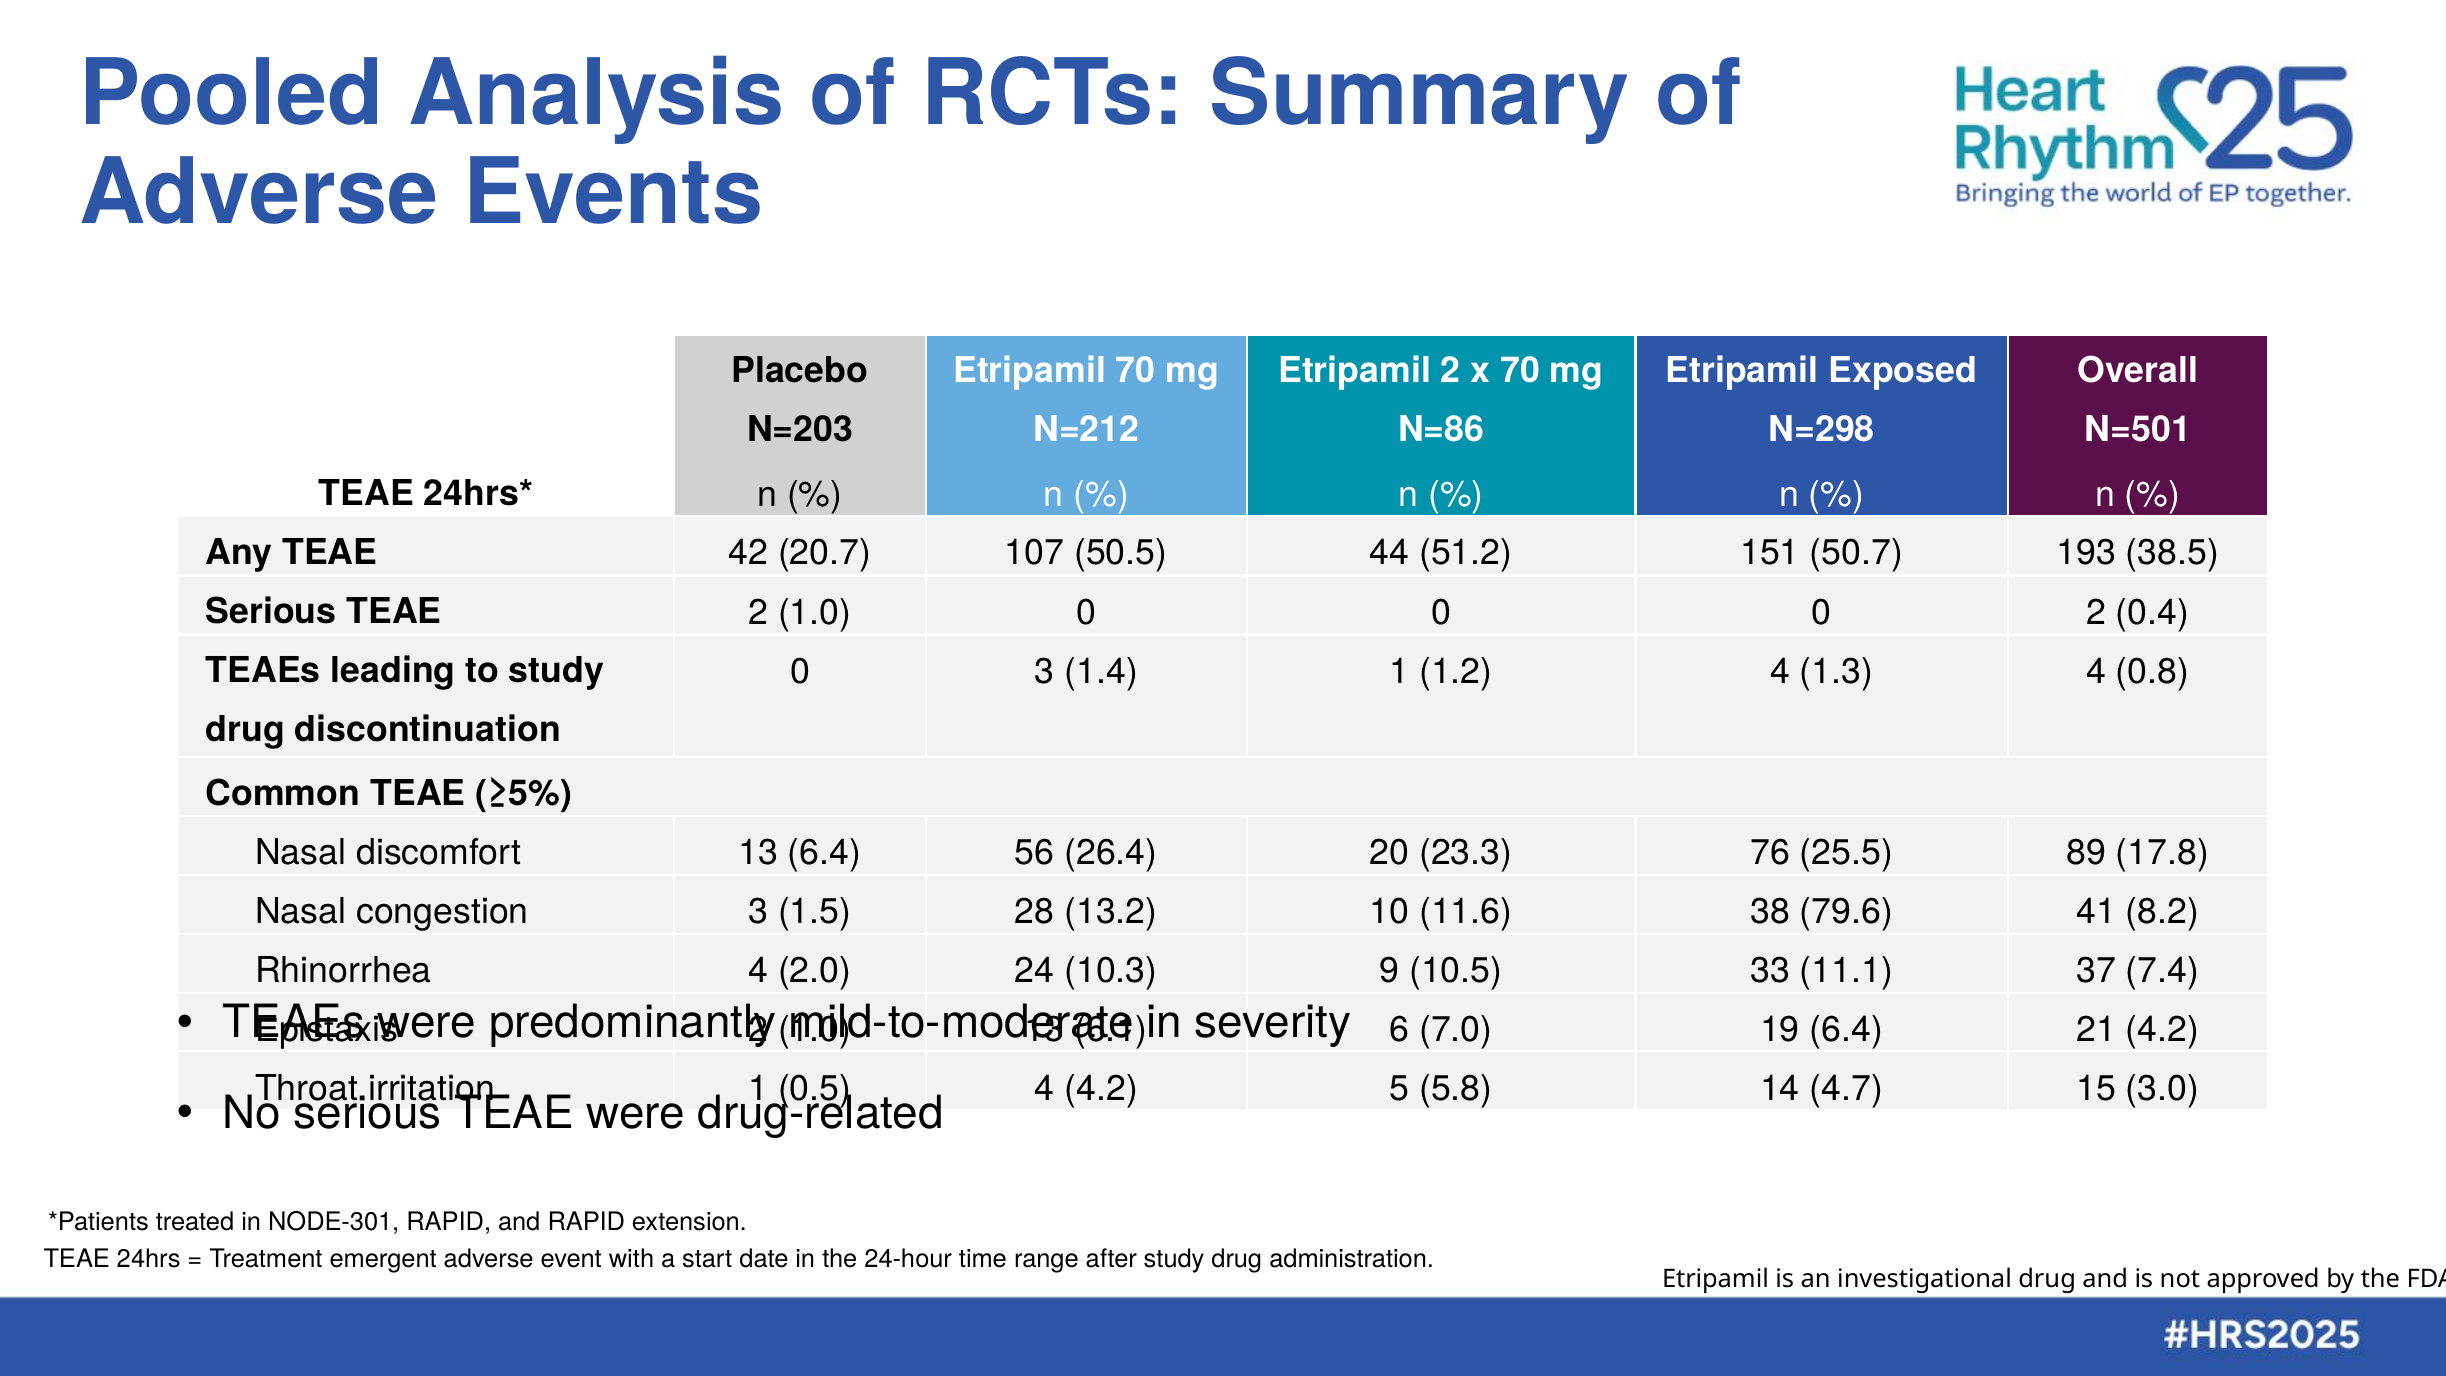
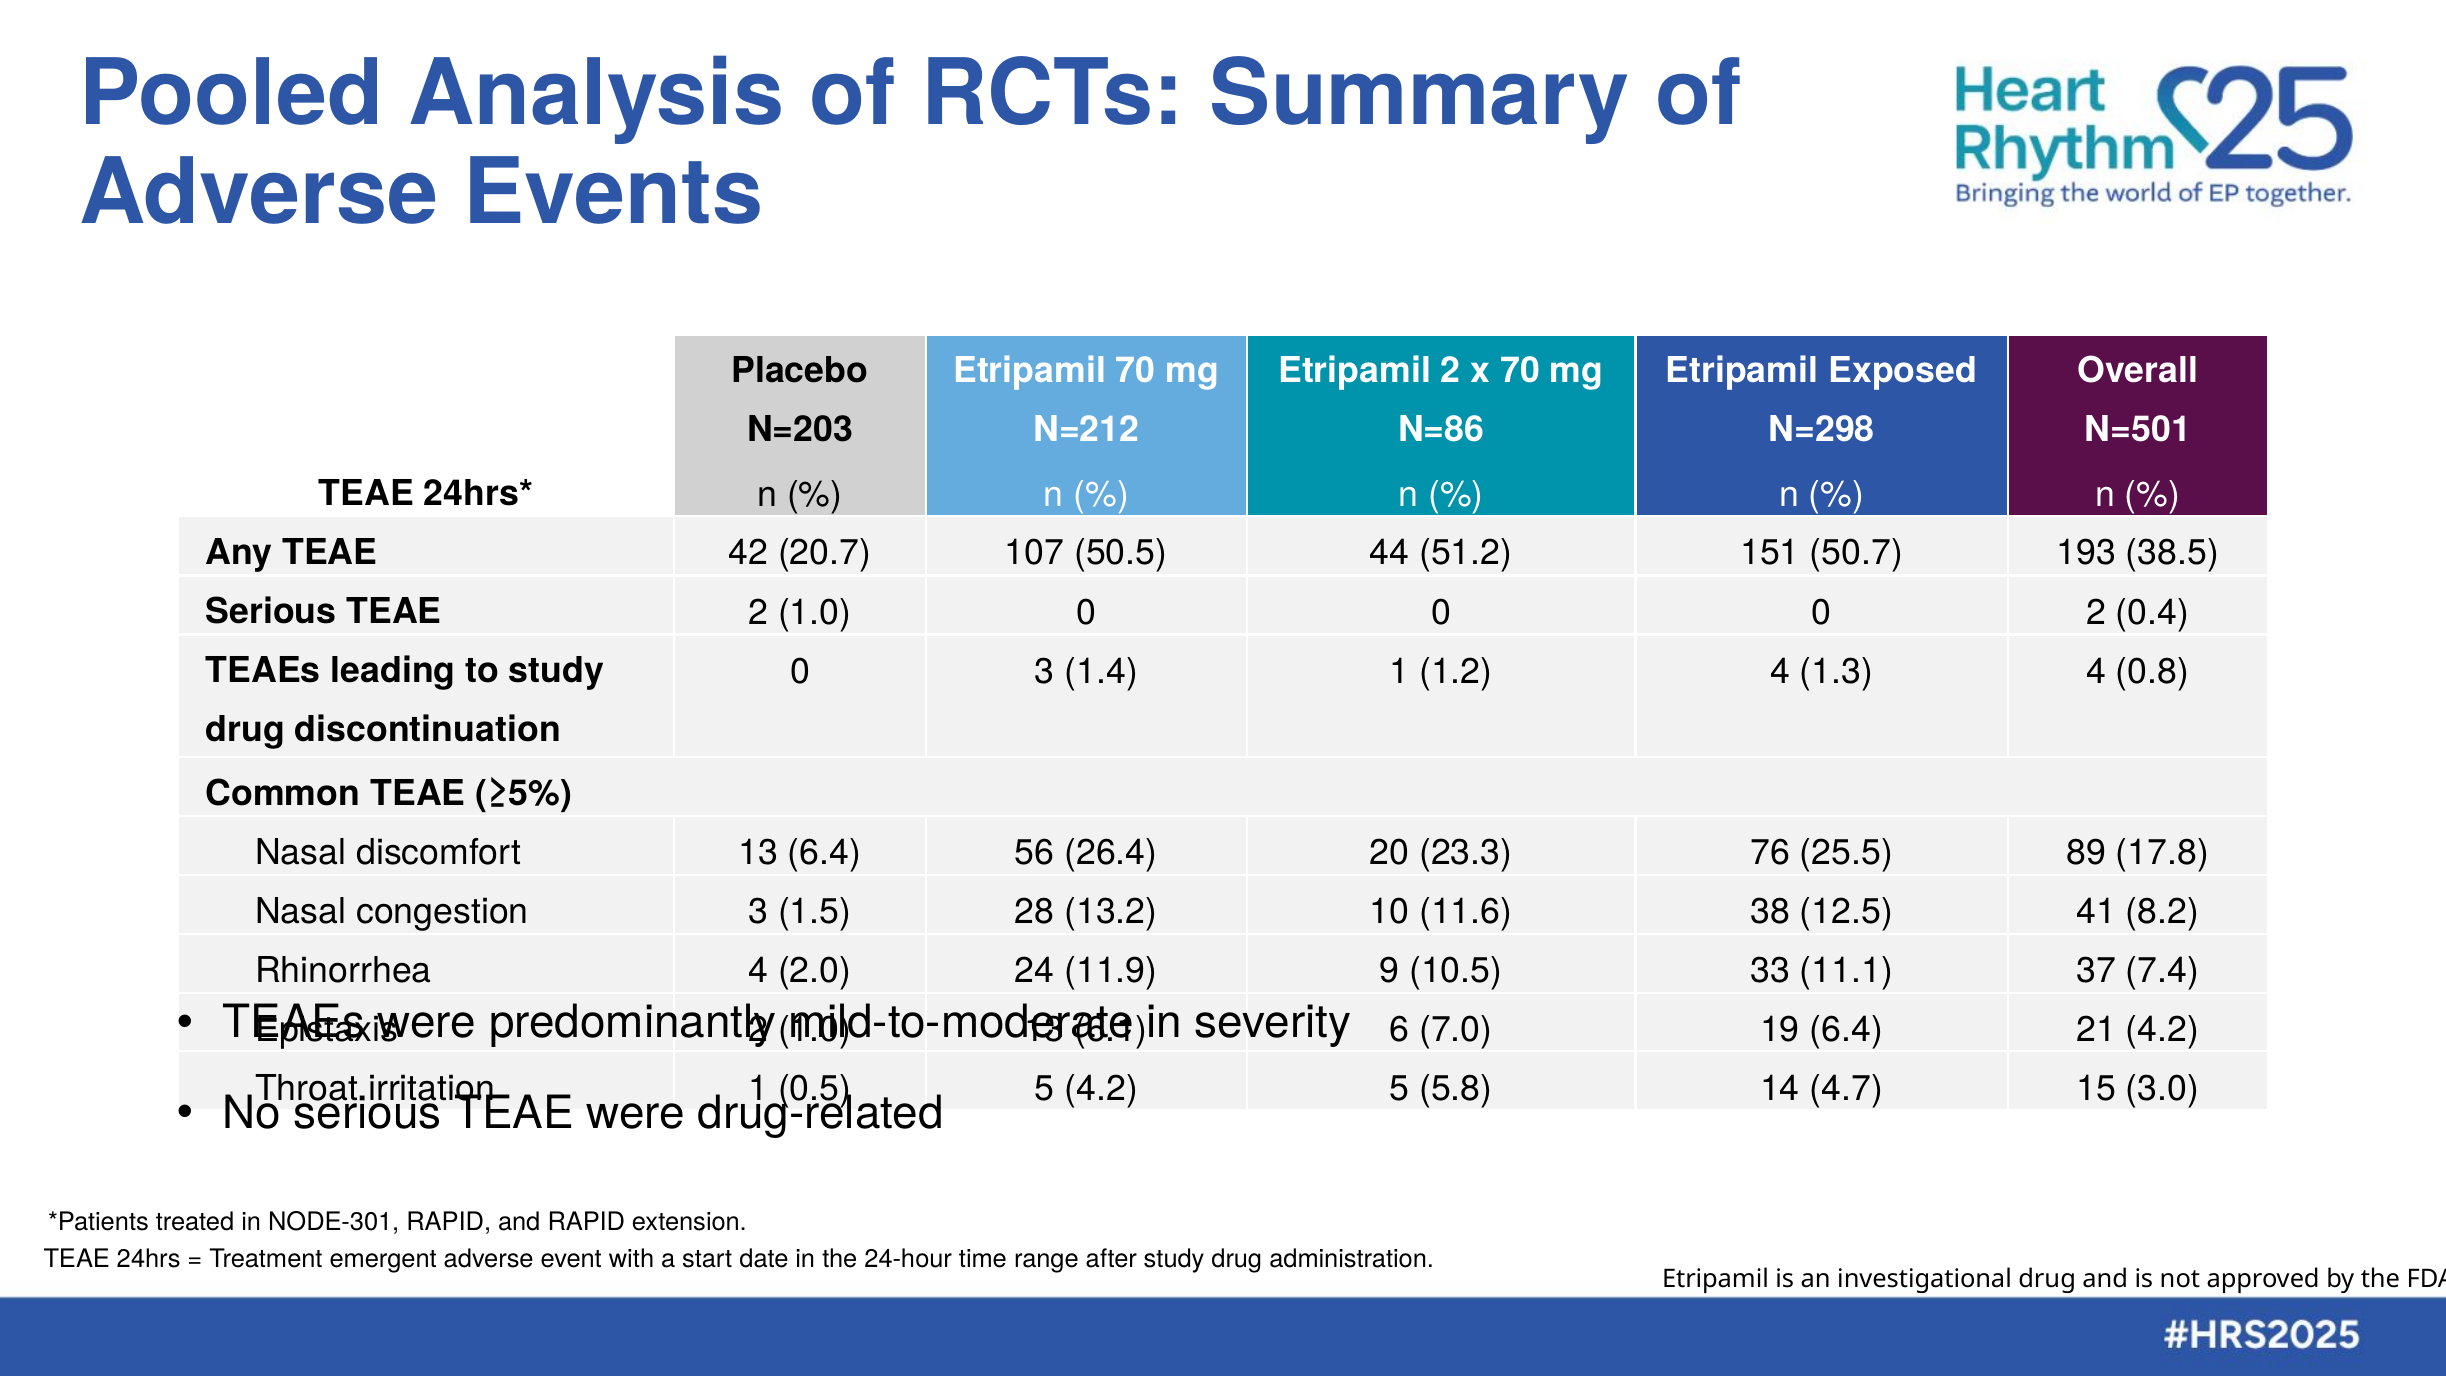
79.6: 79.6 -> 12.5
10.3: 10.3 -> 11.9
4 at (1045, 1088): 4 -> 5
